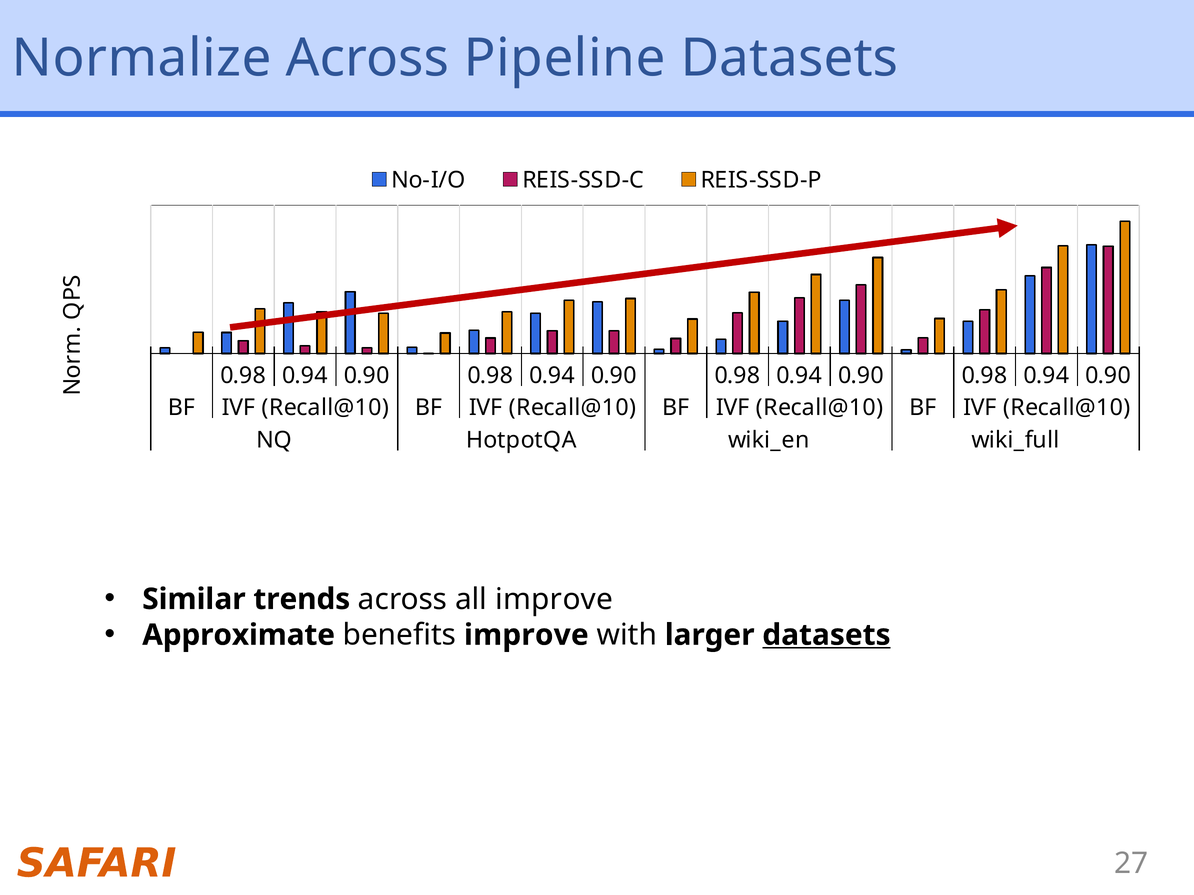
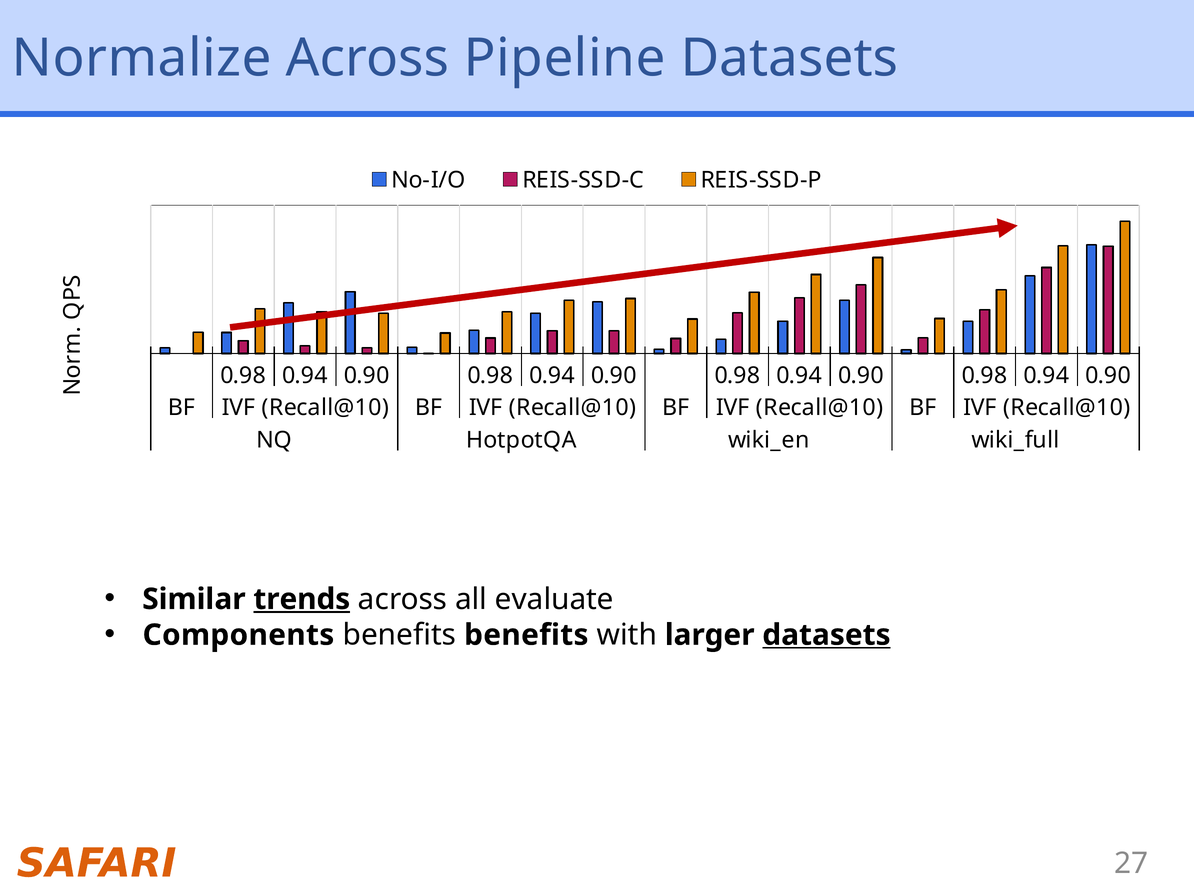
trends underline: none -> present
all improve: improve -> evaluate
Approximate: Approximate -> Components
benefits improve: improve -> benefits
